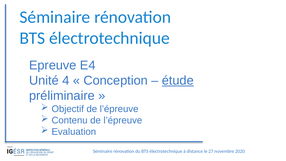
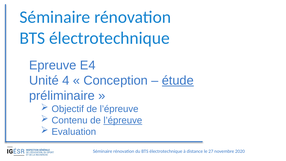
l’épreuve at (123, 120) underline: none -> present
